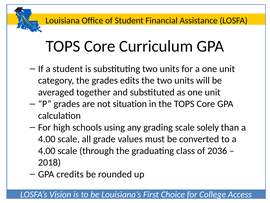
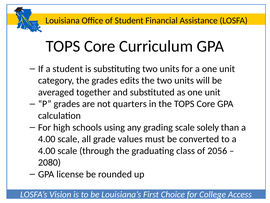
situation: situation -> quarters
2036: 2036 -> 2056
2018: 2018 -> 2080
credits: credits -> license
